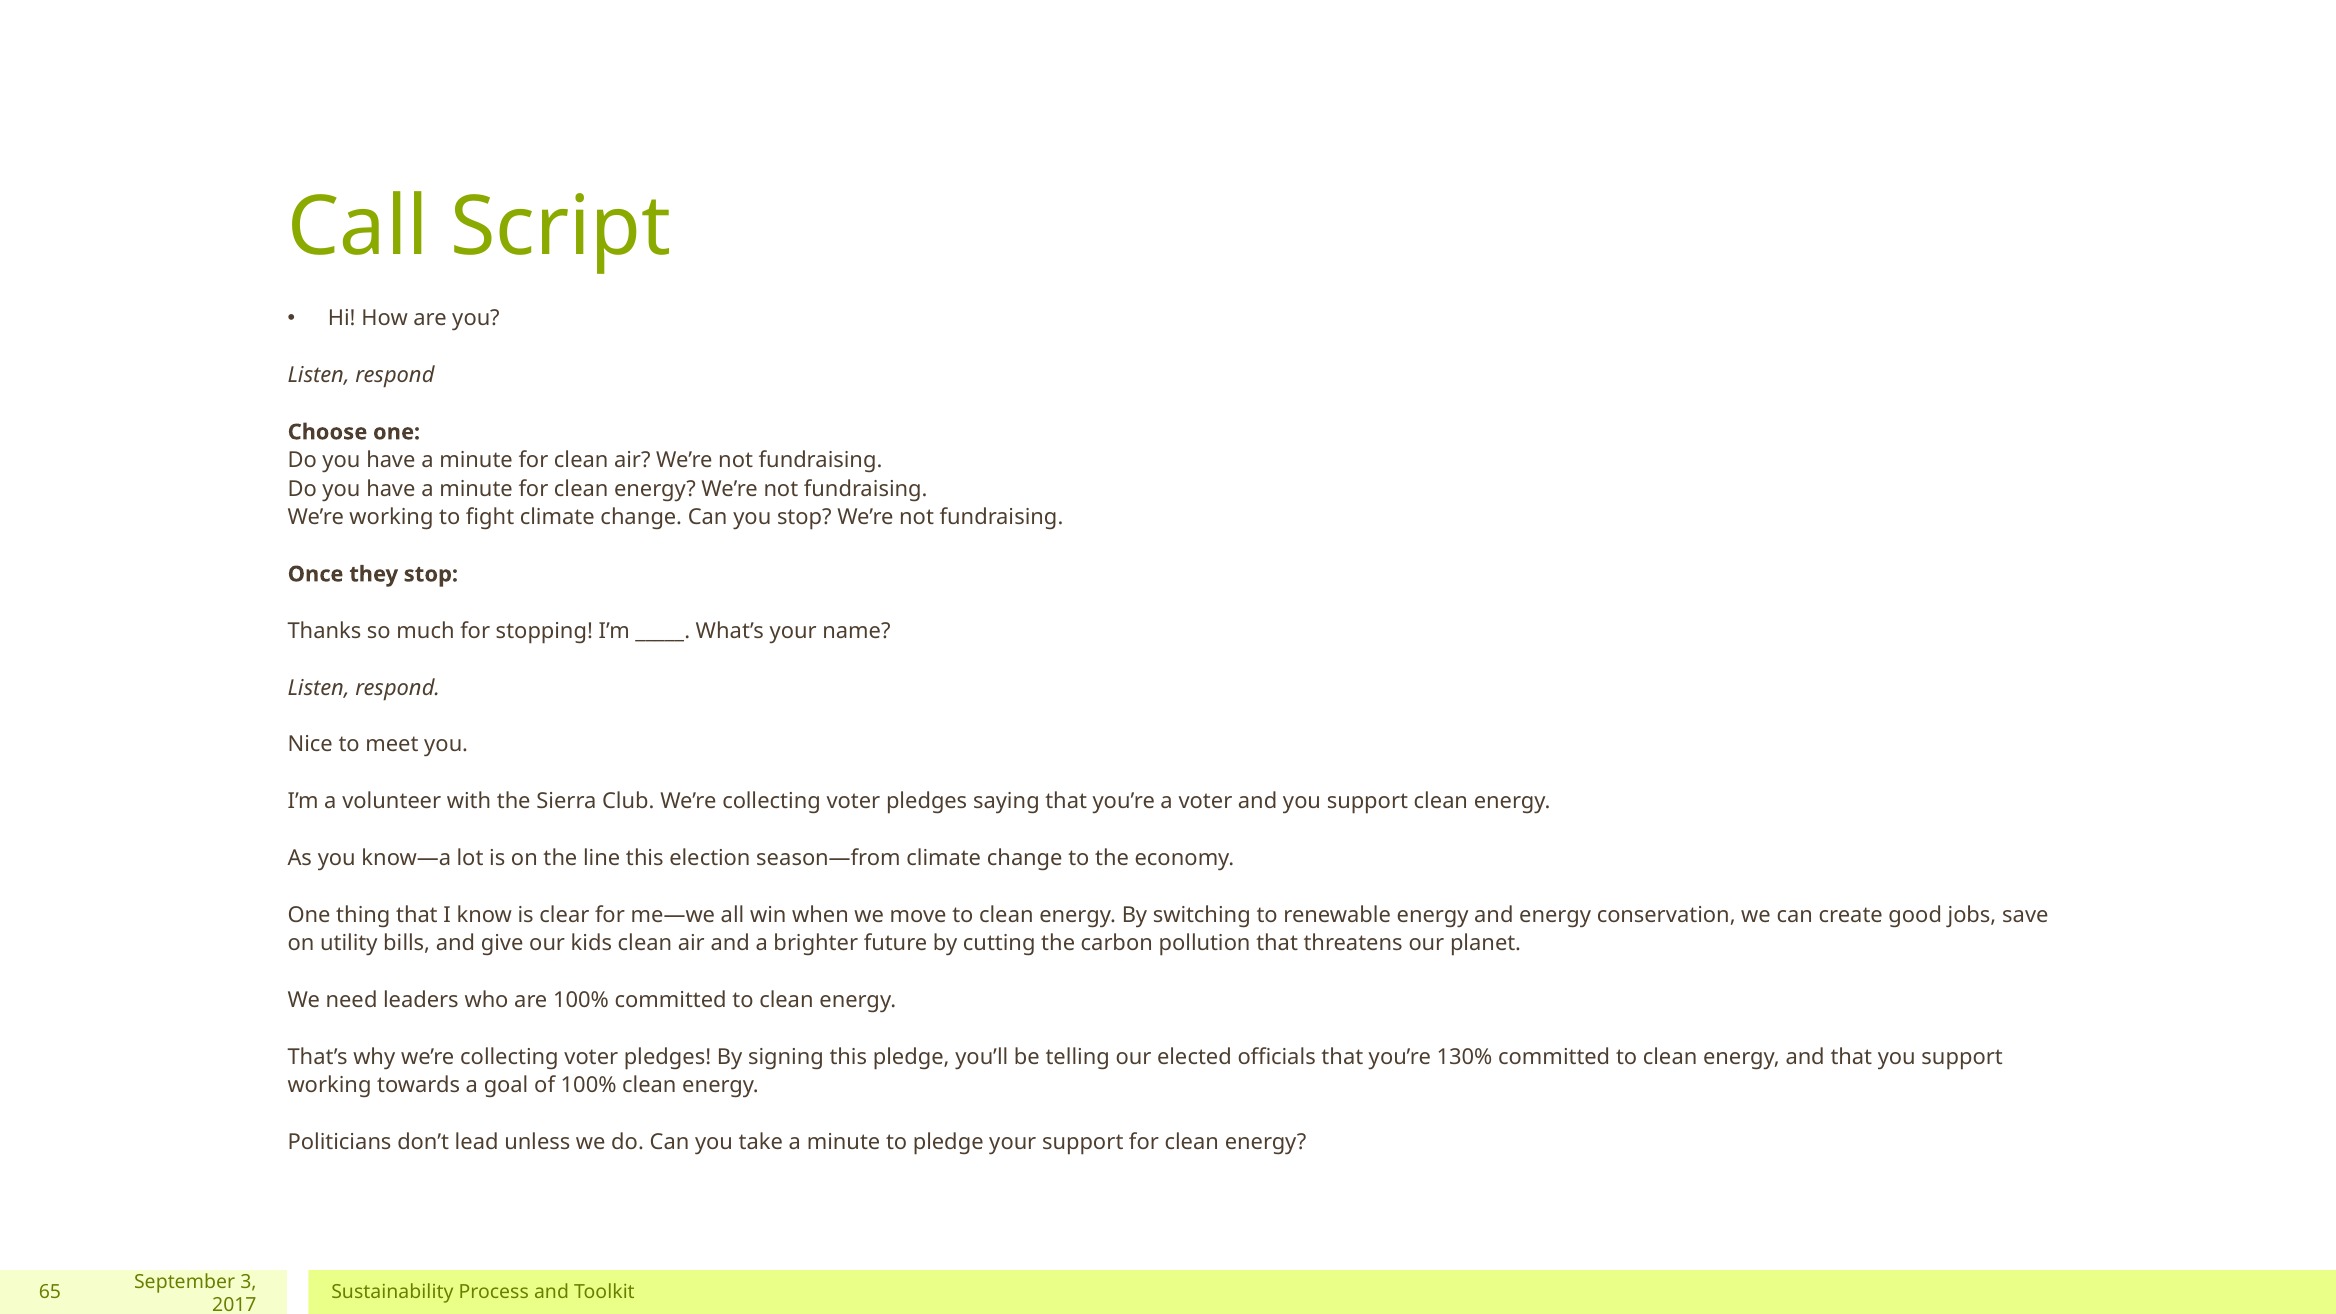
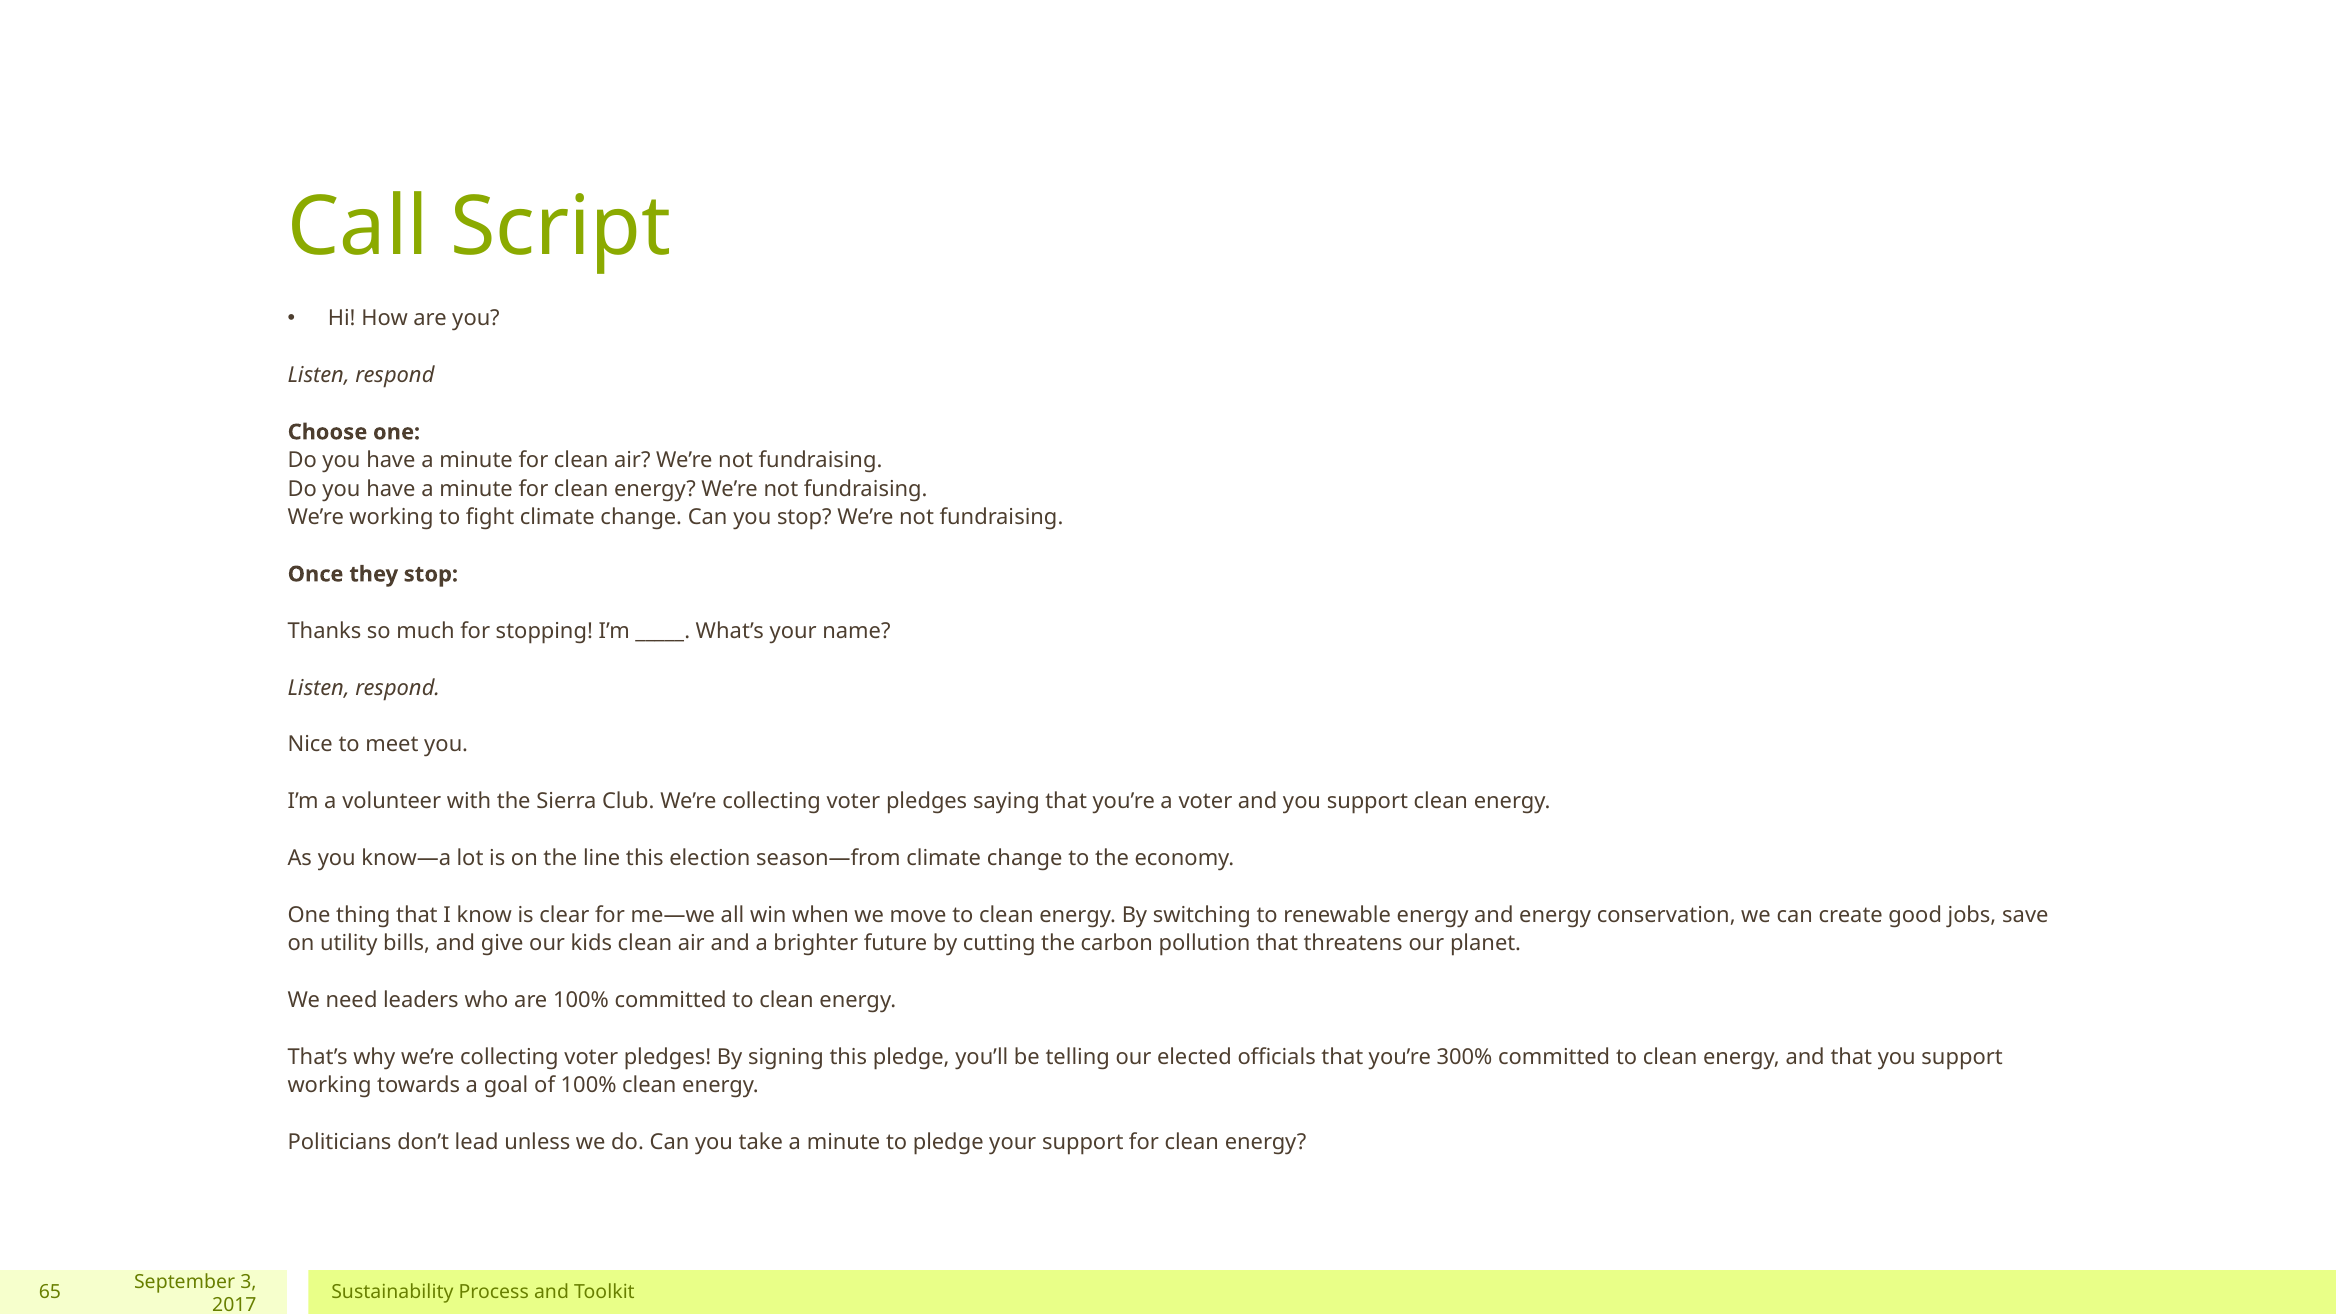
130%: 130% -> 300%
